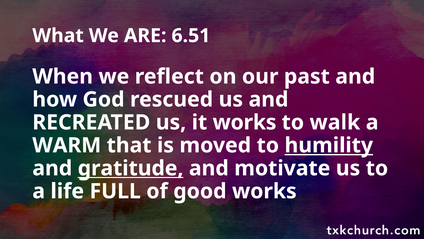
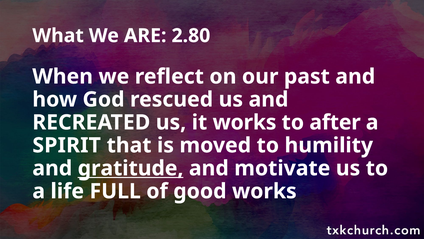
6.51: 6.51 -> 2.80
walk: walk -> after
WARM: WARM -> SPIRIT
humility underline: present -> none
